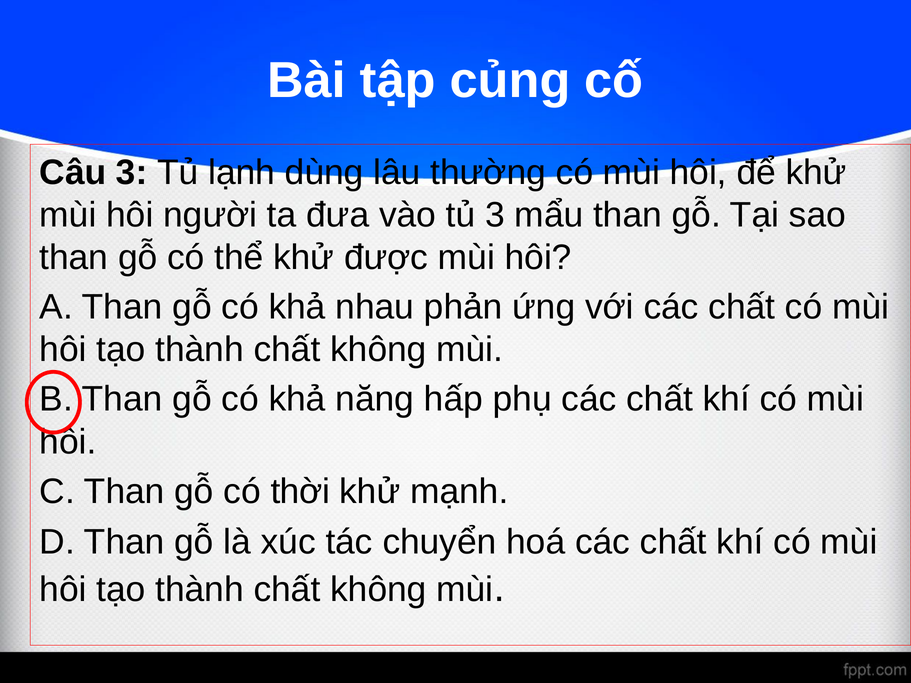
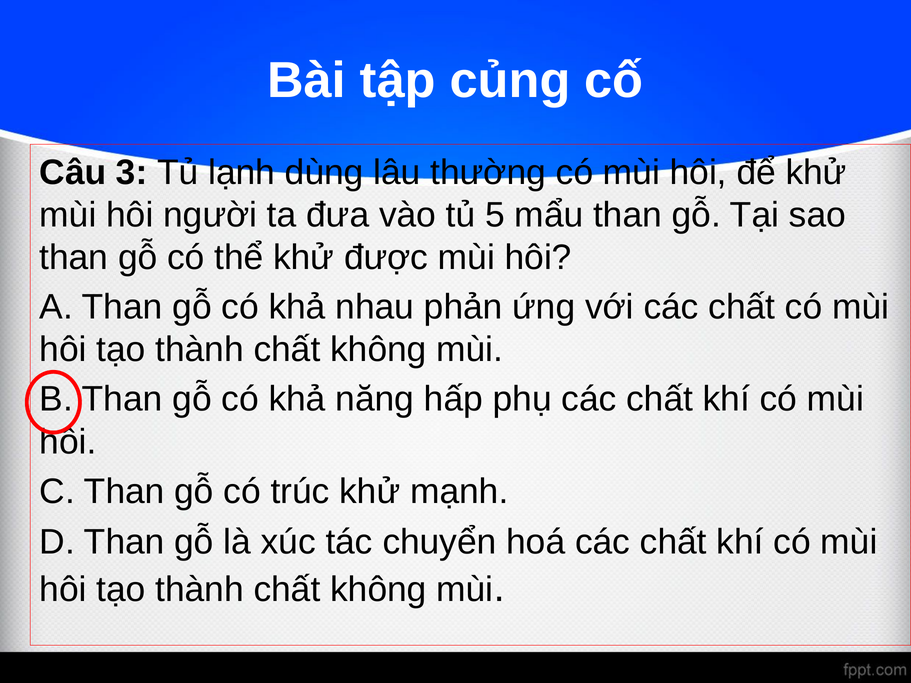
tủ 3: 3 -> 5
thời: thời -> trúc
